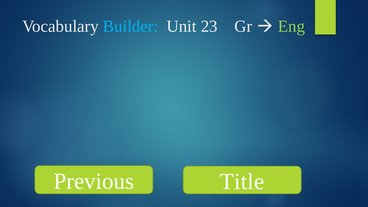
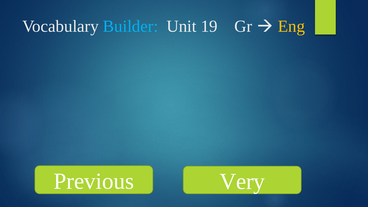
23: 23 -> 19
Eng colour: light green -> yellow
Title: Title -> Very
